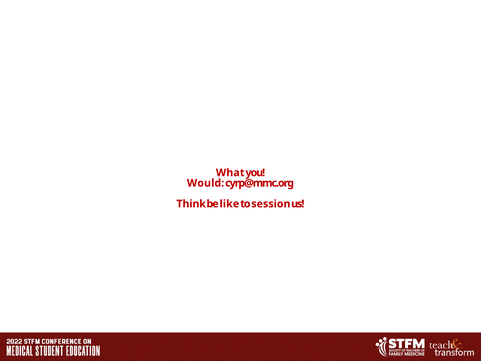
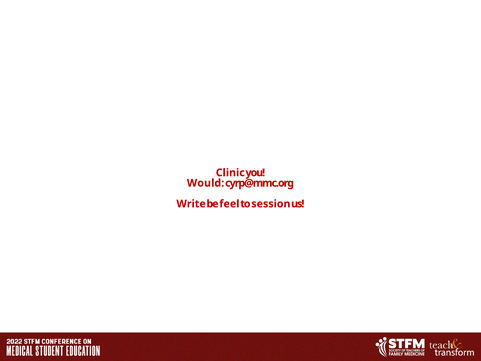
What: What -> Clinic
Think: Think -> Write
like: like -> feel
